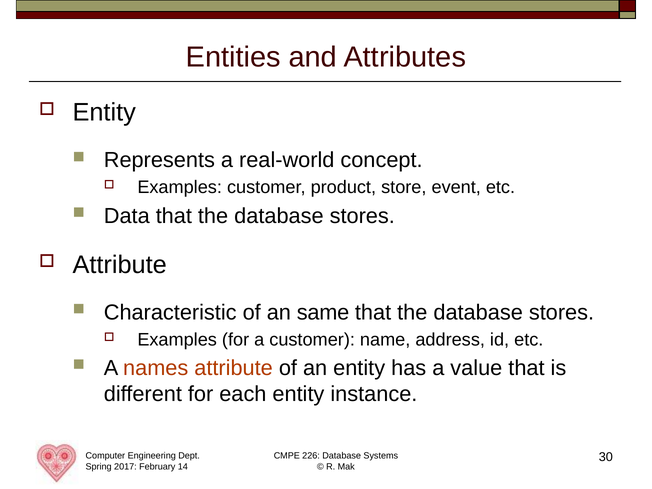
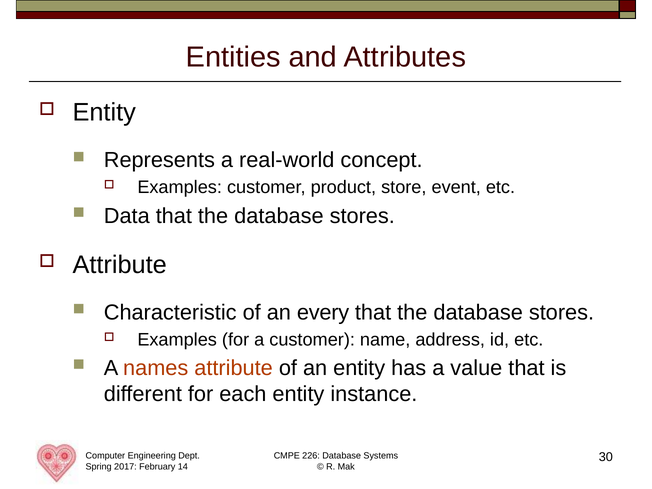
same: same -> every
